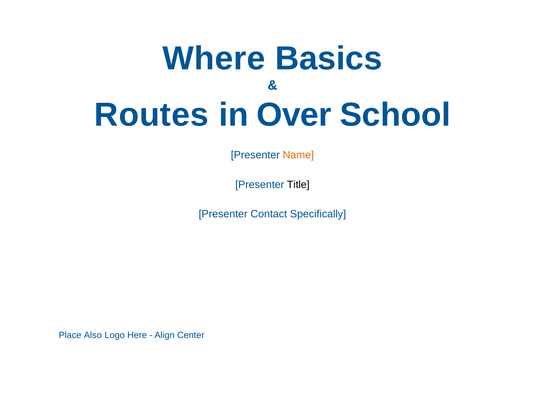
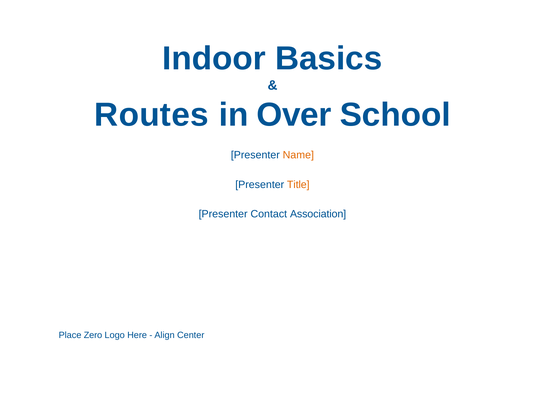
Where: Where -> Indoor
Title colour: black -> orange
Specifically: Specifically -> Association
Also: Also -> Zero
